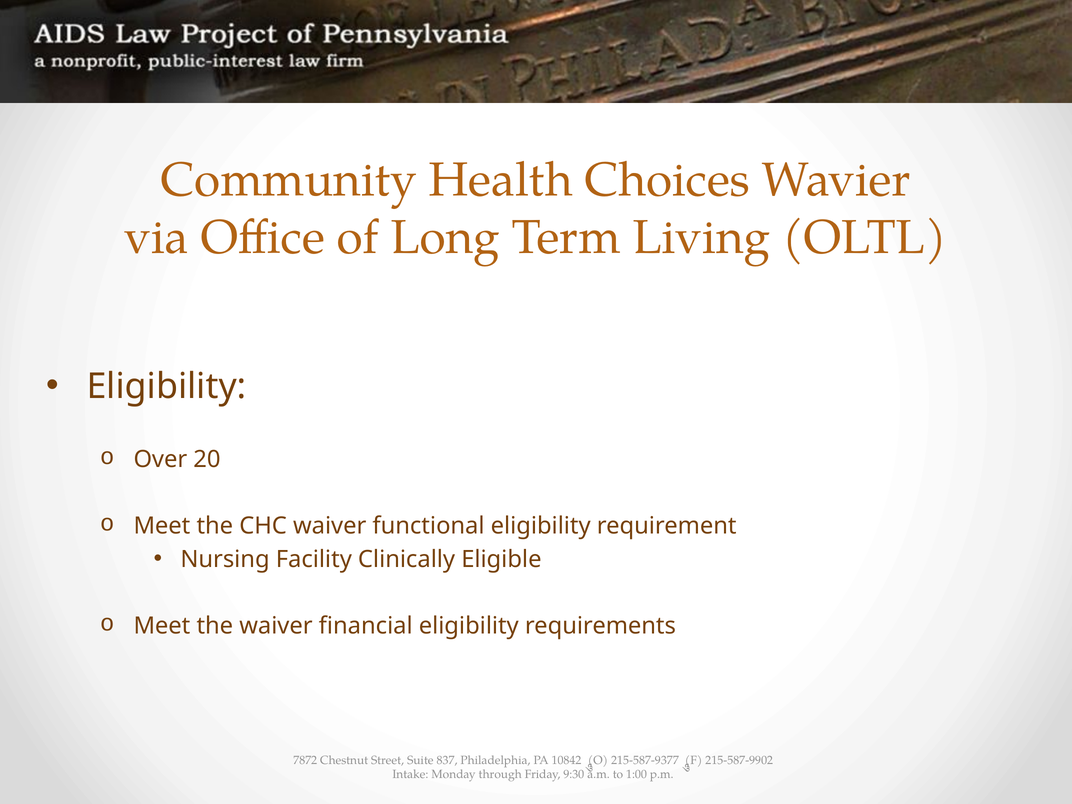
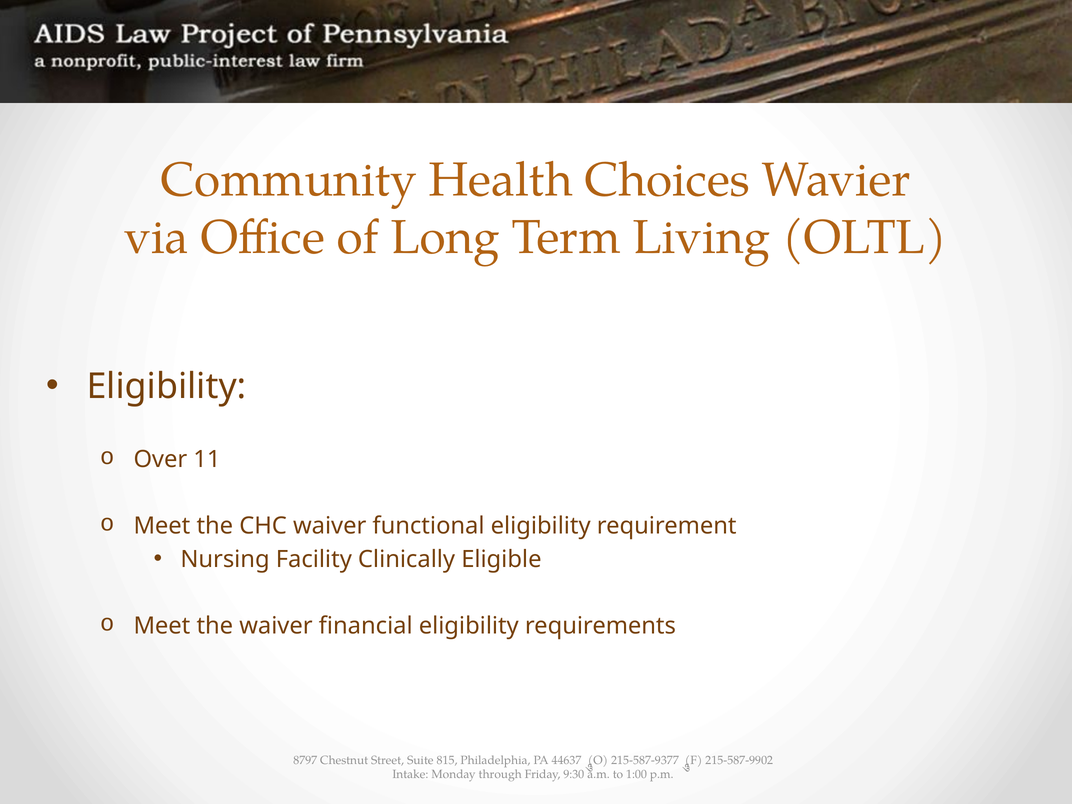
20: 20 -> 11
7872: 7872 -> 8797
837: 837 -> 815
10842: 10842 -> 44637
